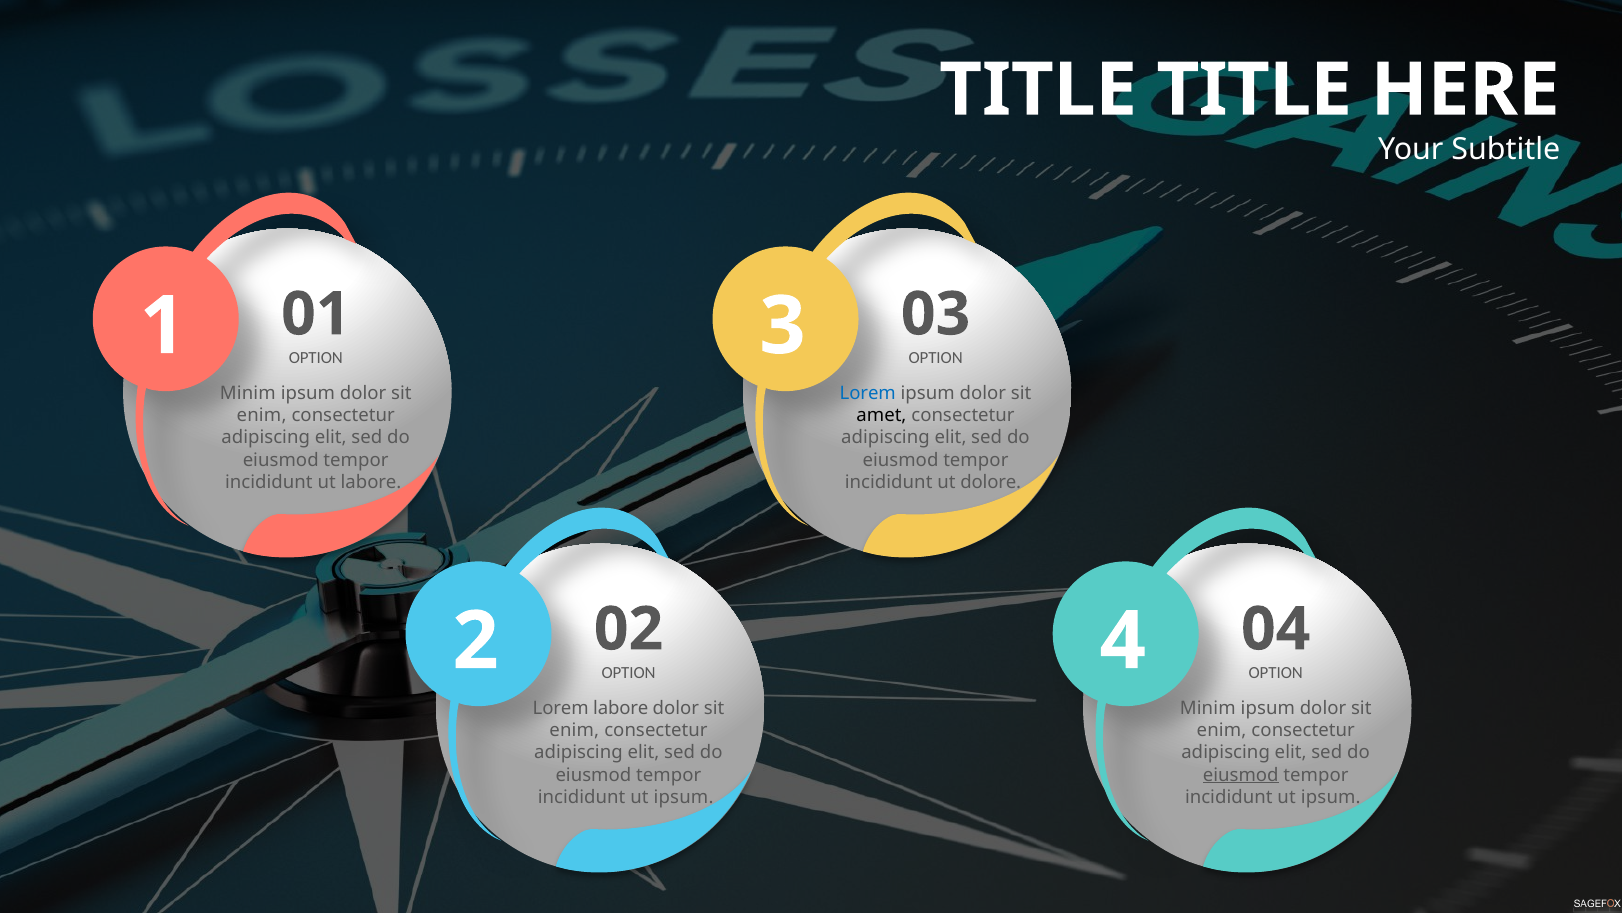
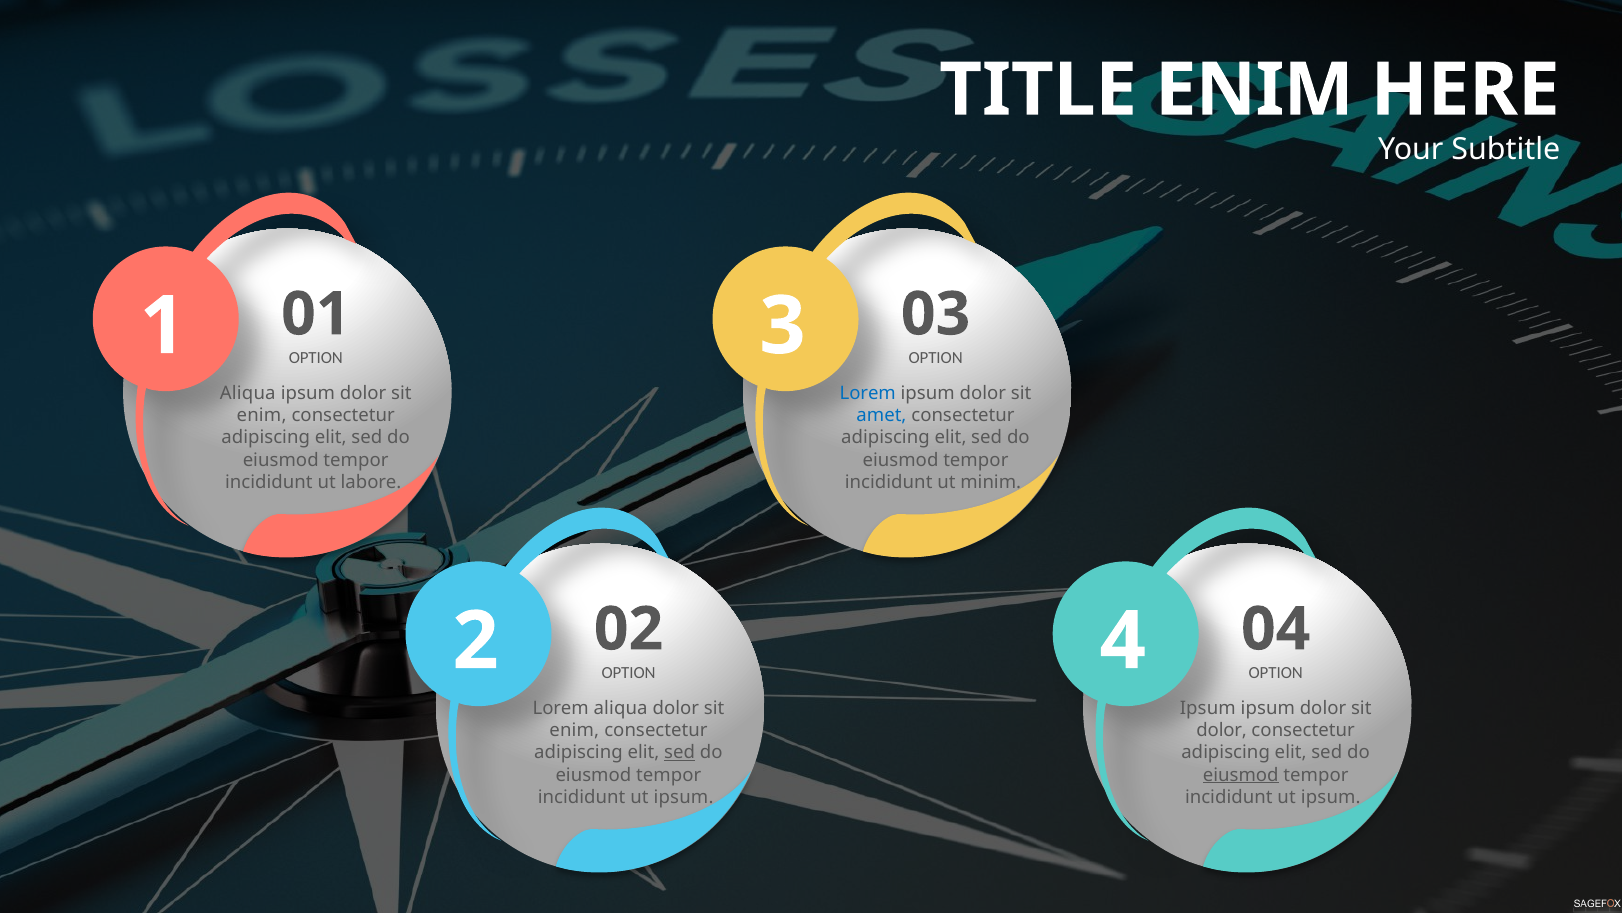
TITLE at (1254, 90): TITLE -> ENIM
Minim at (248, 393): Minim -> Aliqua
amet colour: black -> blue
dolore: dolore -> minim
Lorem labore: labore -> aliqua
Minim at (1208, 707): Minim -> Ipsum
enim at (1222, 730): enim -> dolor
sed at (680, 752) underline: none -> present
